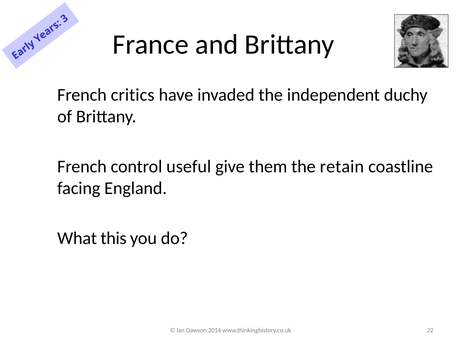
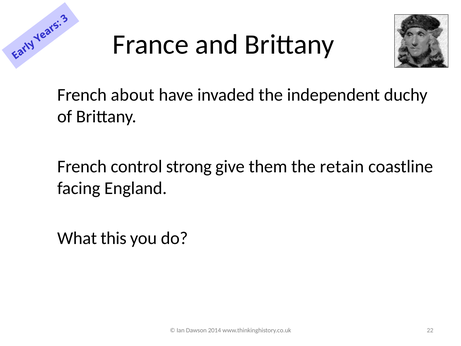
critics: critics -> about
useful: useful -> strong
